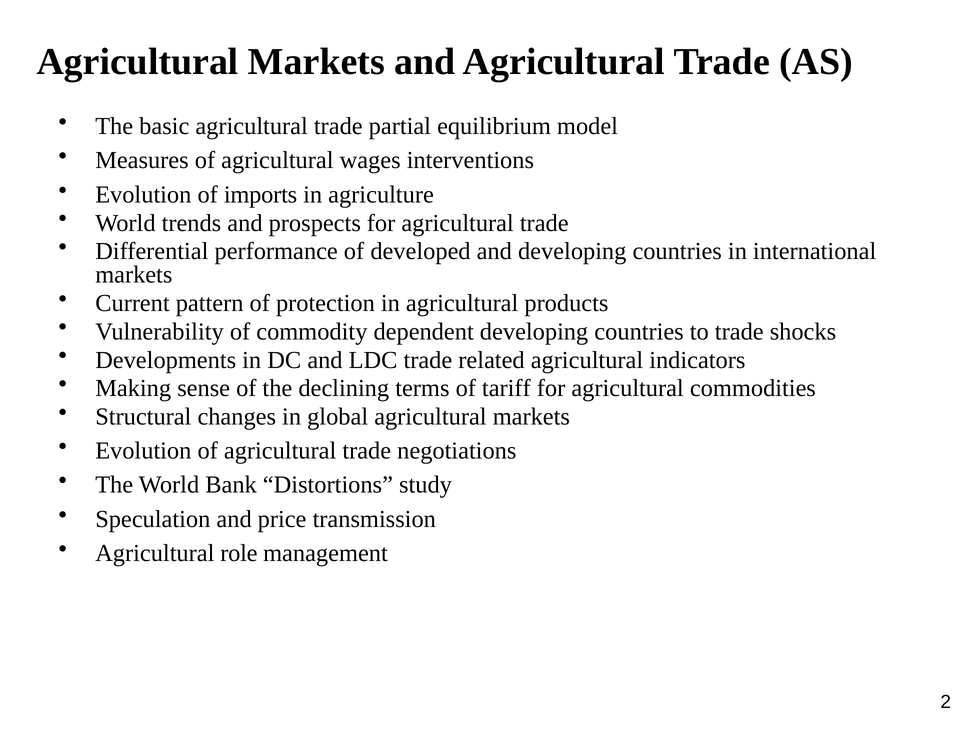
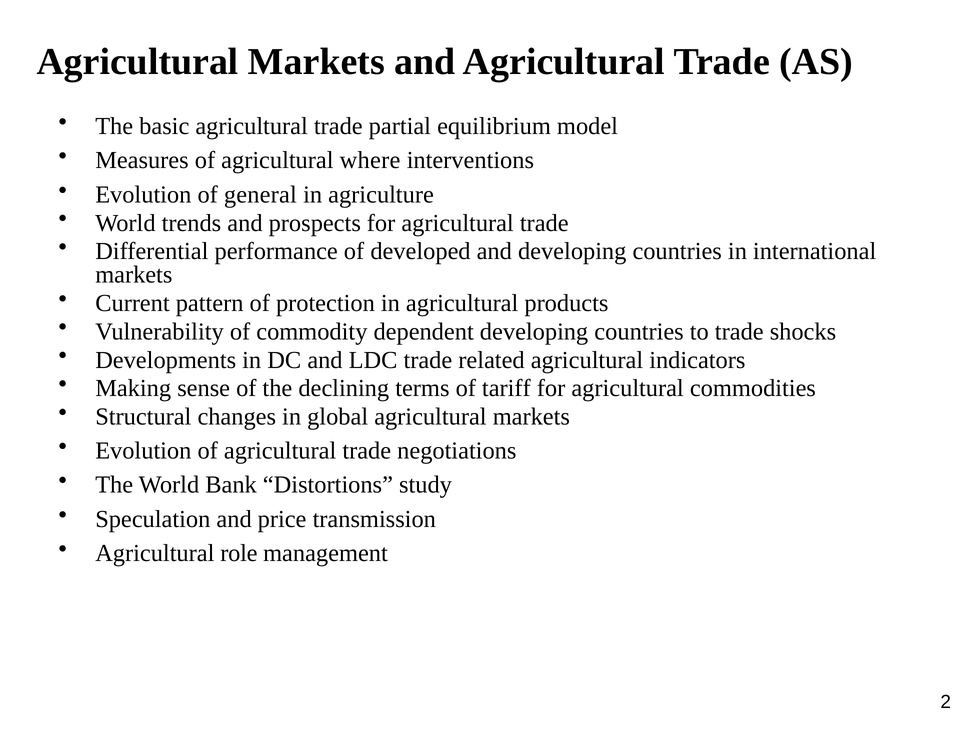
wages: wages -> where
imports: imports -> general
